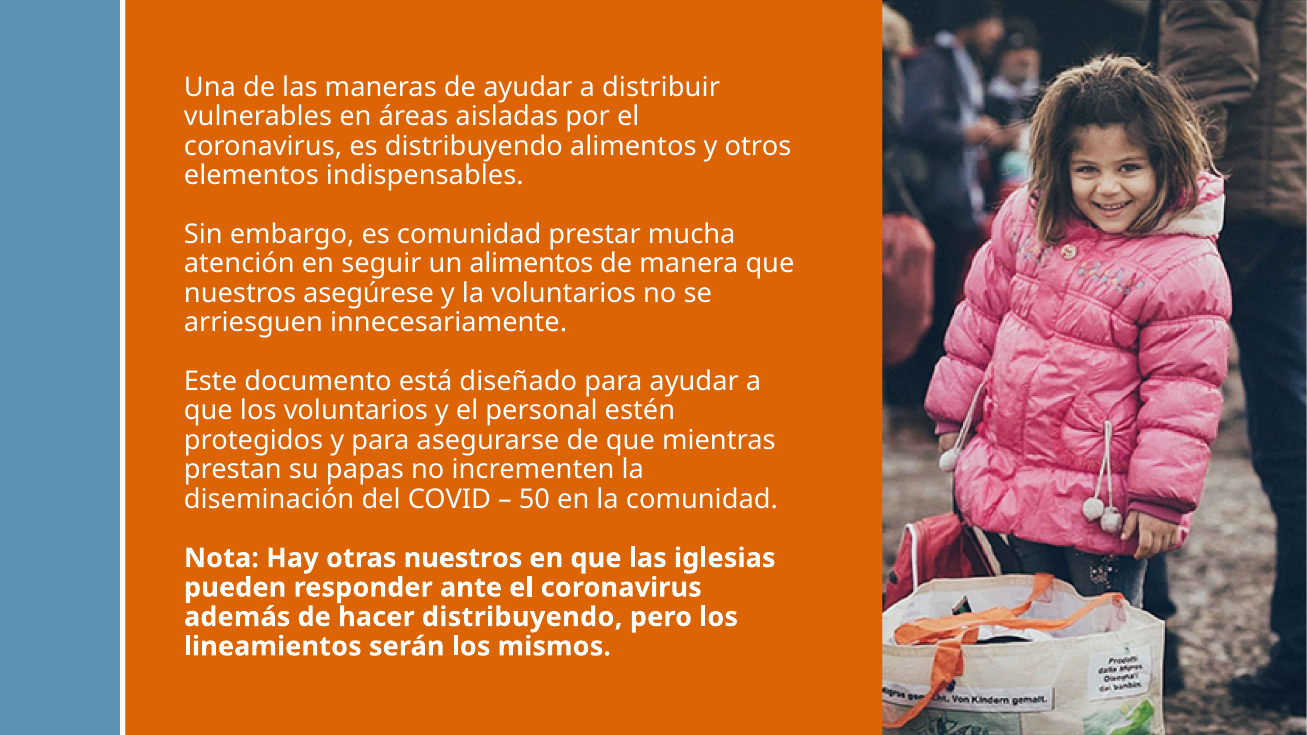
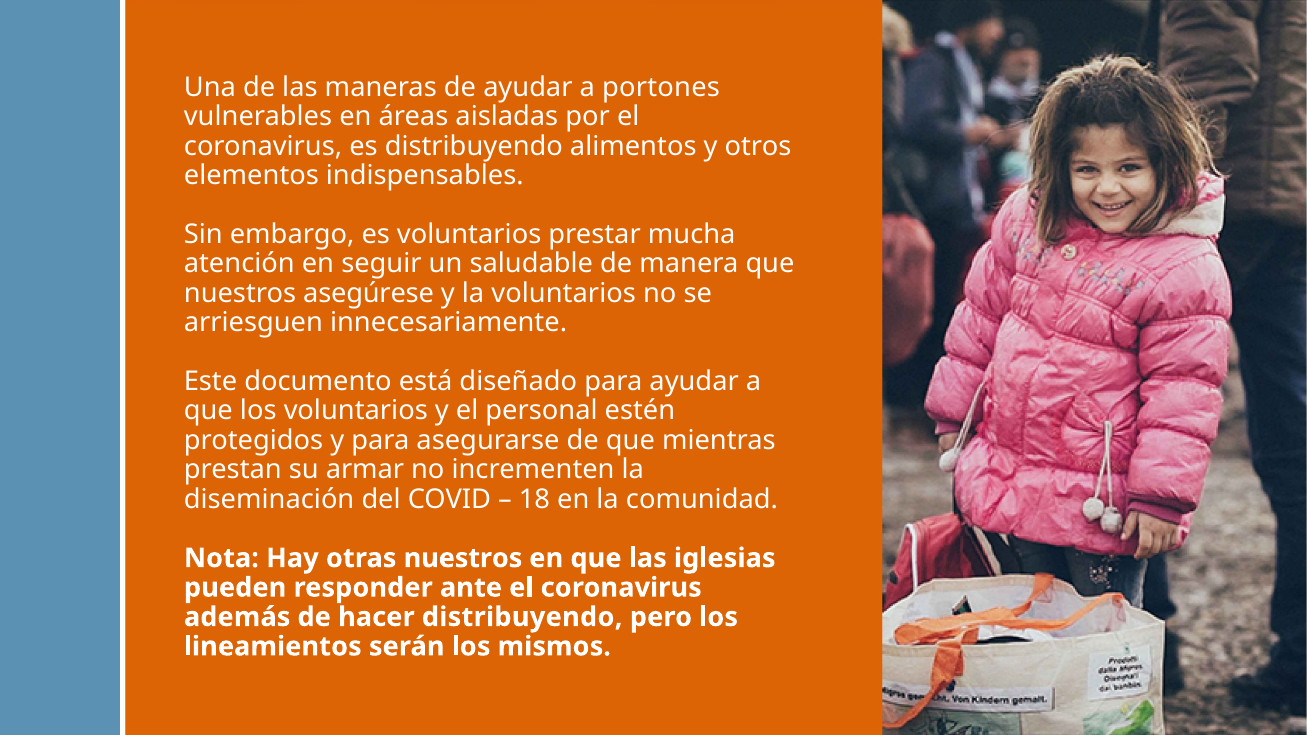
distribuir: distribuir -> portones
es comunidad: comunidad -> voluntarios
un alimentos: alimentos -> saludable
papas: papas -> armar
50: 50 -> 18
